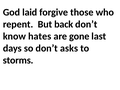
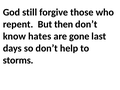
laid: laid -> still
back: back -> then
asks: asks -> help
